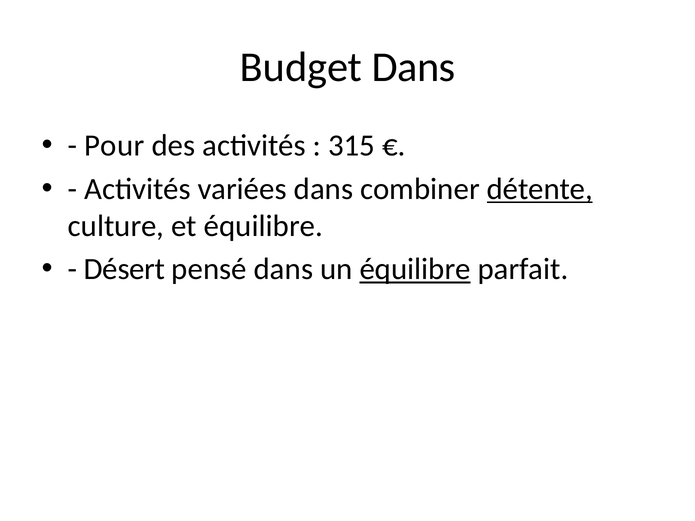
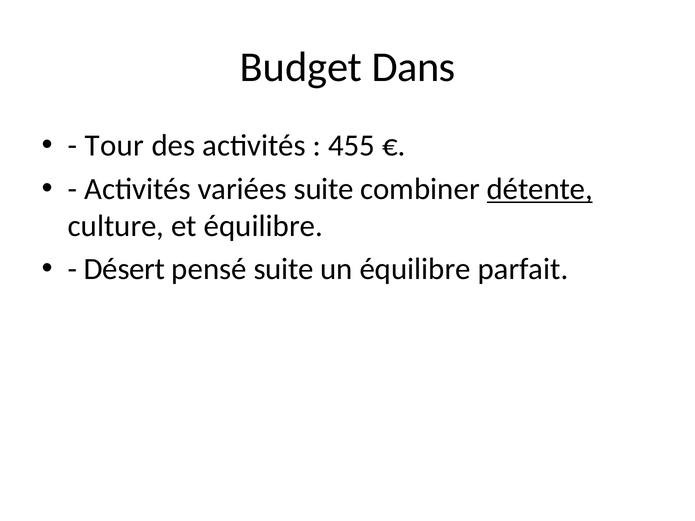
Pour: Pour -> Tour
315: 315 -> 455
variées dans: dans -> suite
pensé dans: dans -> suite
équilibre at (415, 269) underline: present -> none
